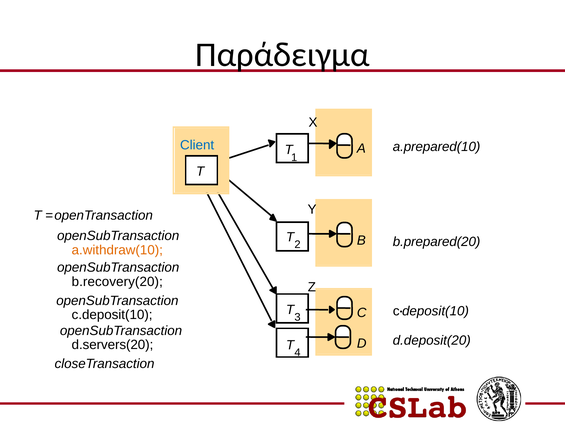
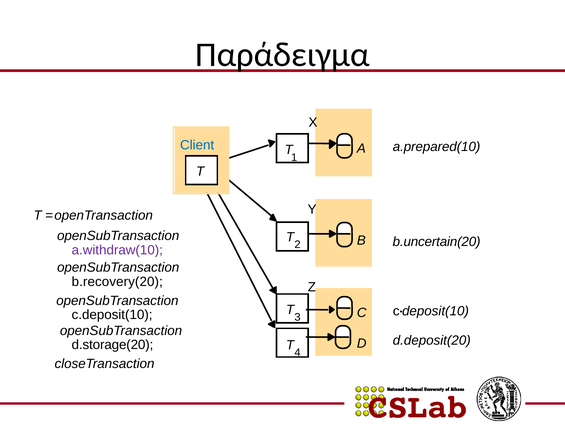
b.prepared(20: b.prepared(20 -> b.uncertain(20
a.withdraw(10 colour: orange -> purple
d.servers(20: d.servers(20 -> d.storage(20
